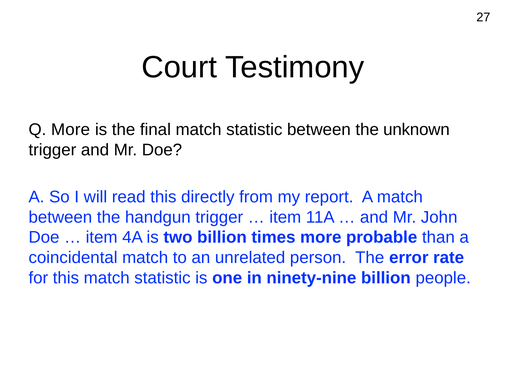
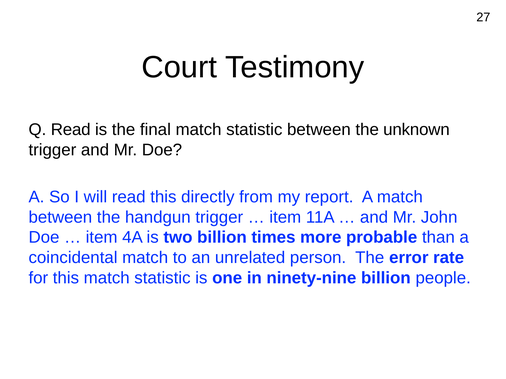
Q More: More -> Read
